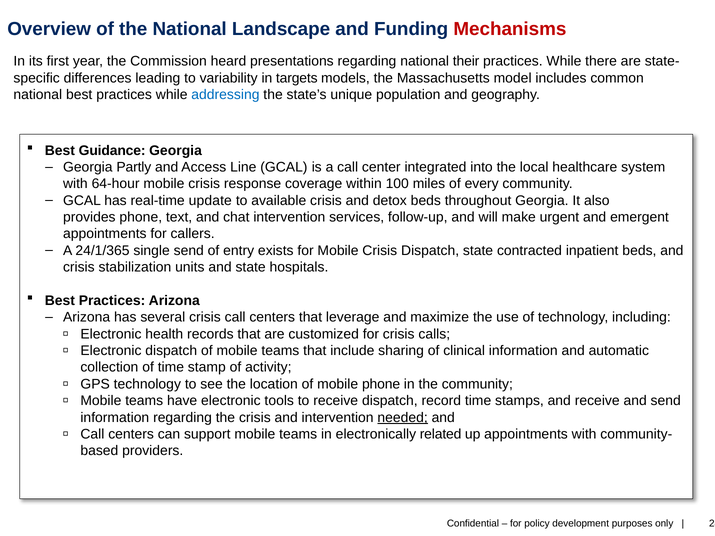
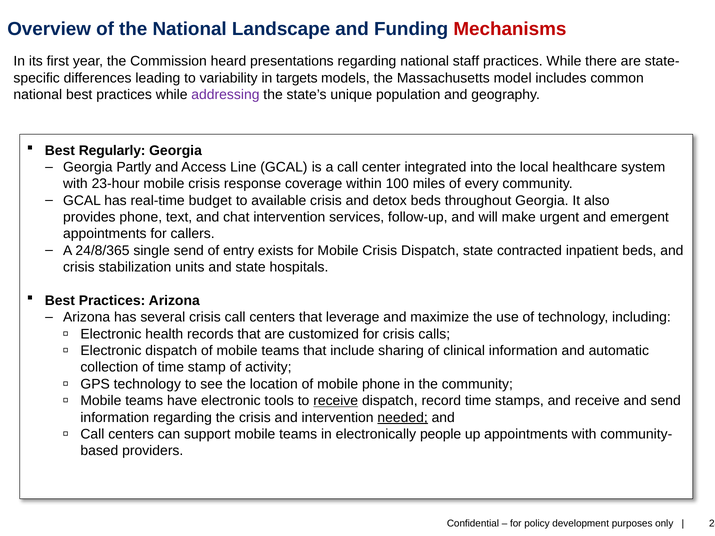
their: their -> staff
addressing colour: blue -> purple
Guidance: Guidance -> Regularly
64-hour: 64-hour -> 23-hour
update: update -> budget
24/1/365: 24/1/365 -> 24/8/365
receive at (336, 401) underline: none -> present
related: related -> people
